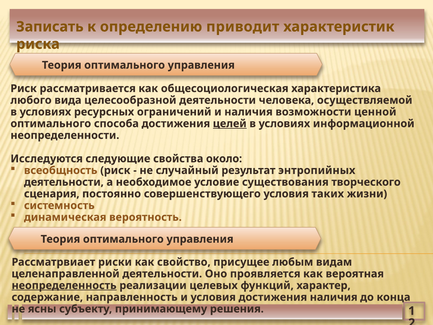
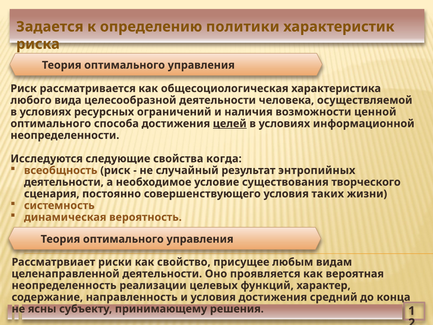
Записать: Записать -> Задается
приводит: приводит -> политики
около: около -> когда
неопределенность underline: present -> none
достижения наличия: наличия -> средний
